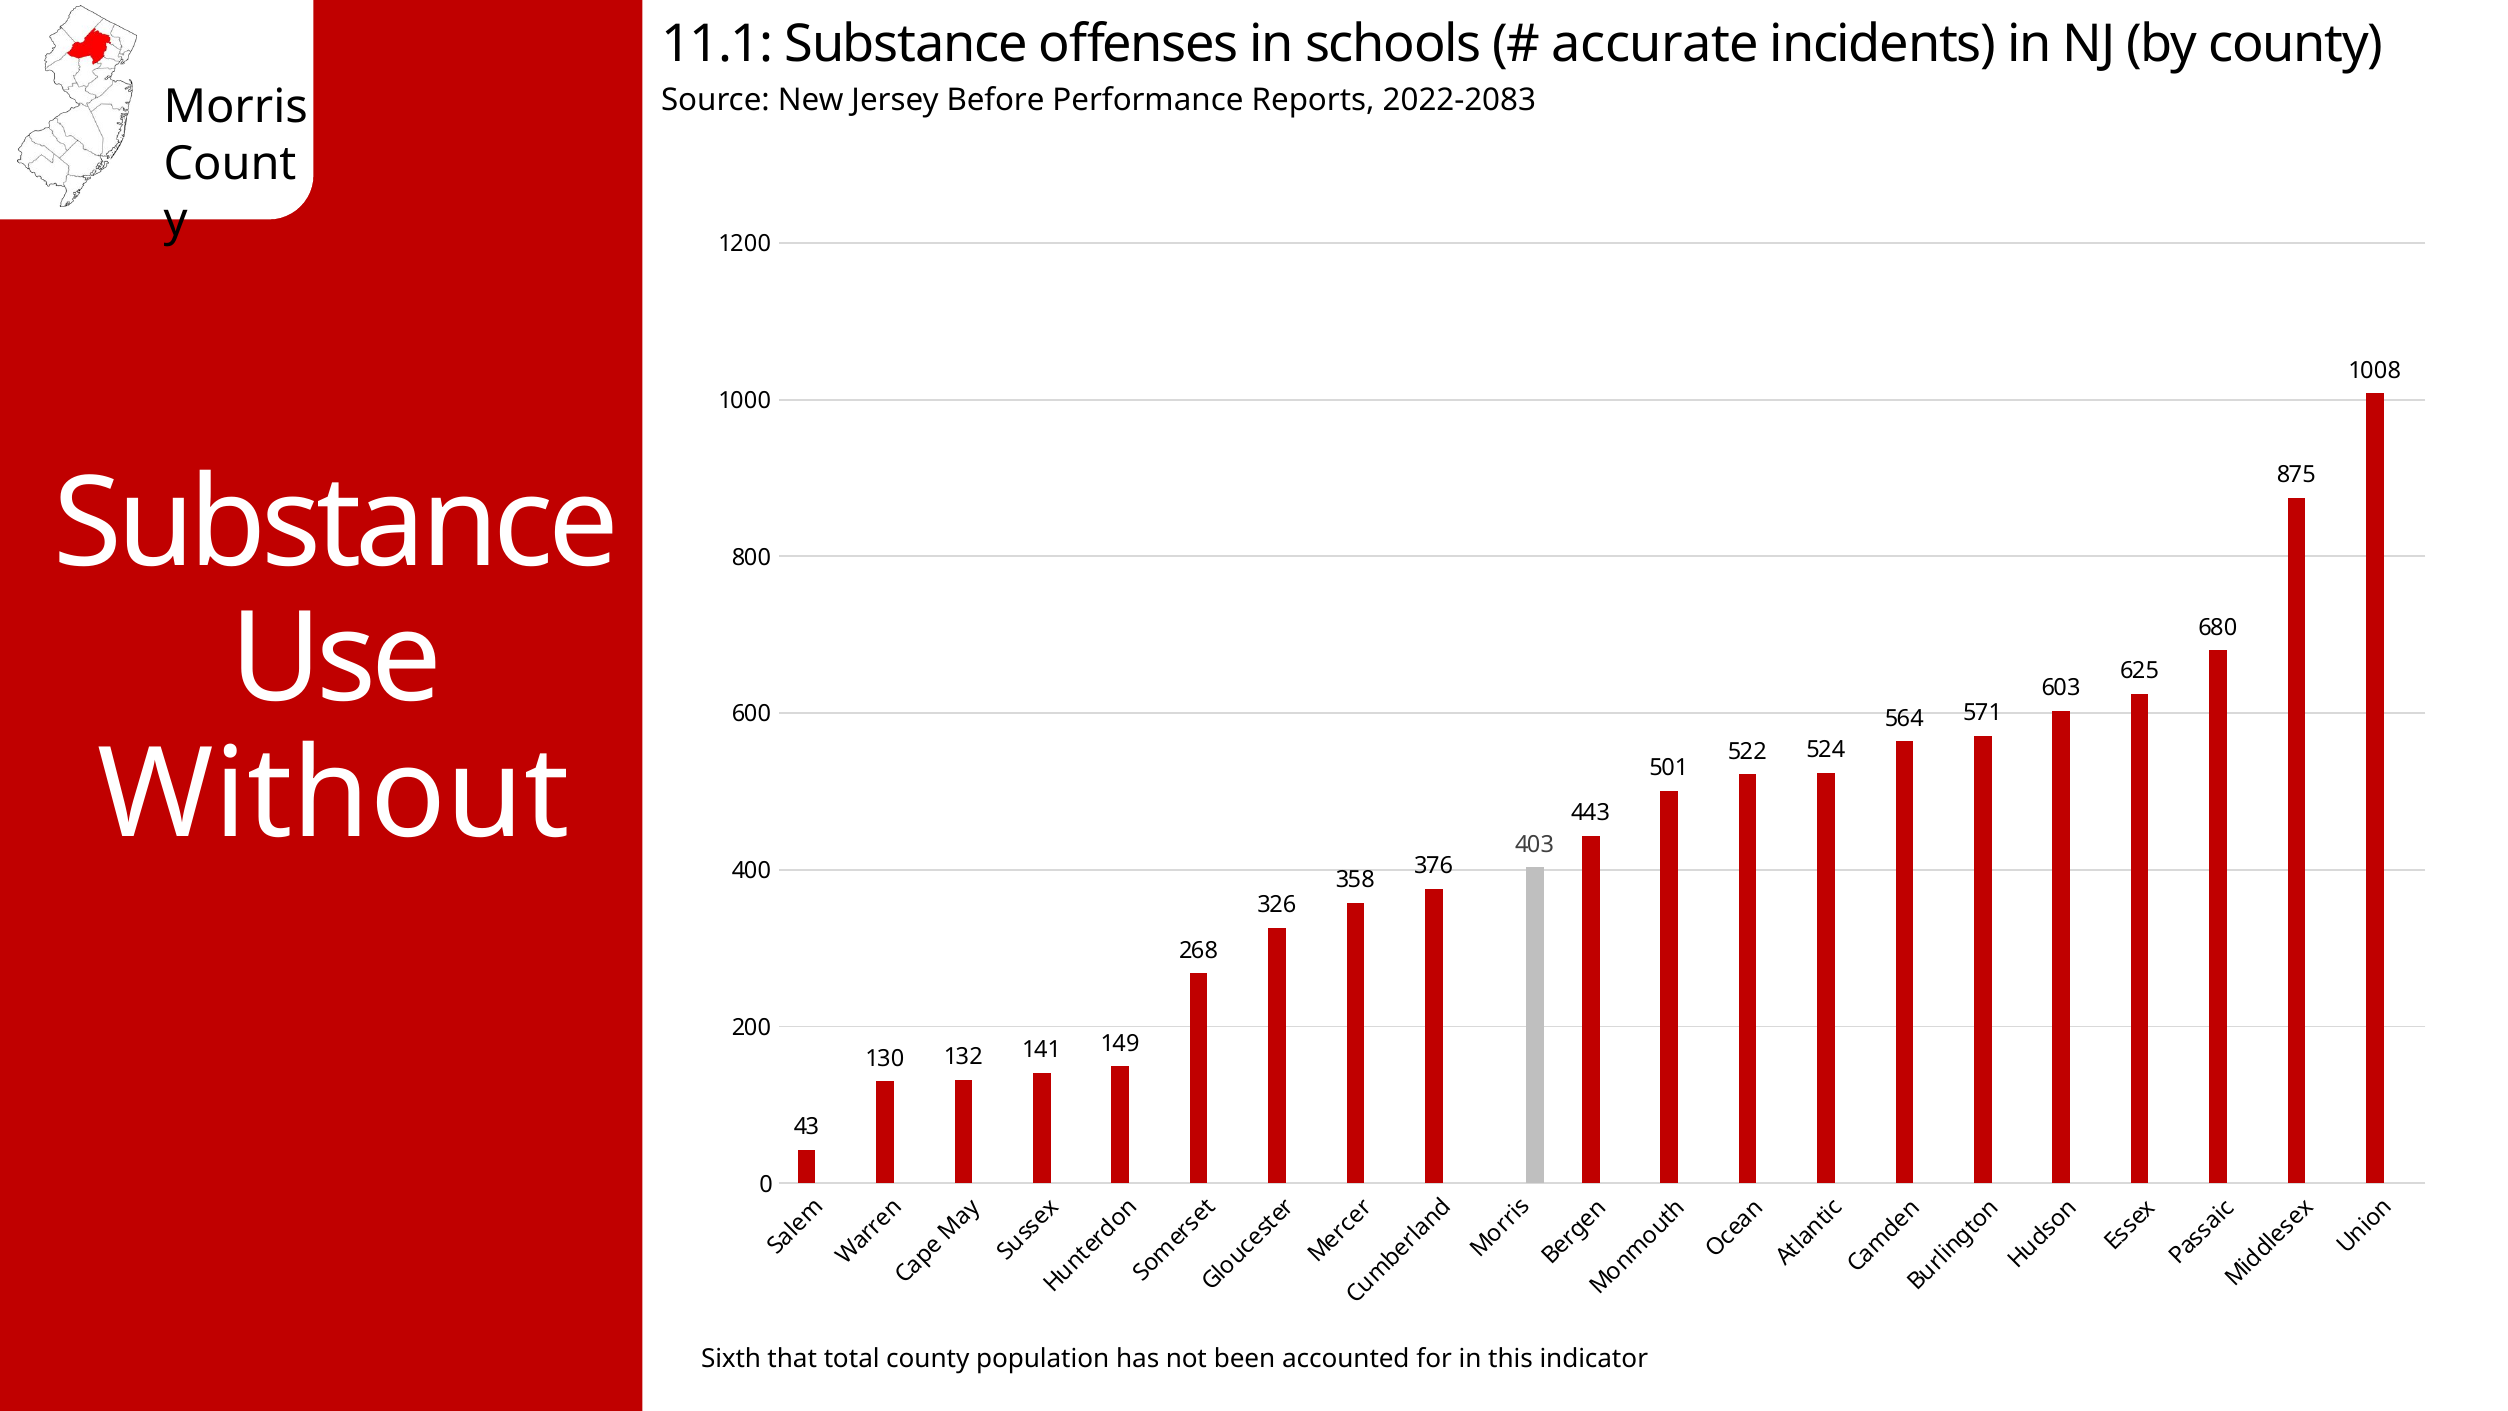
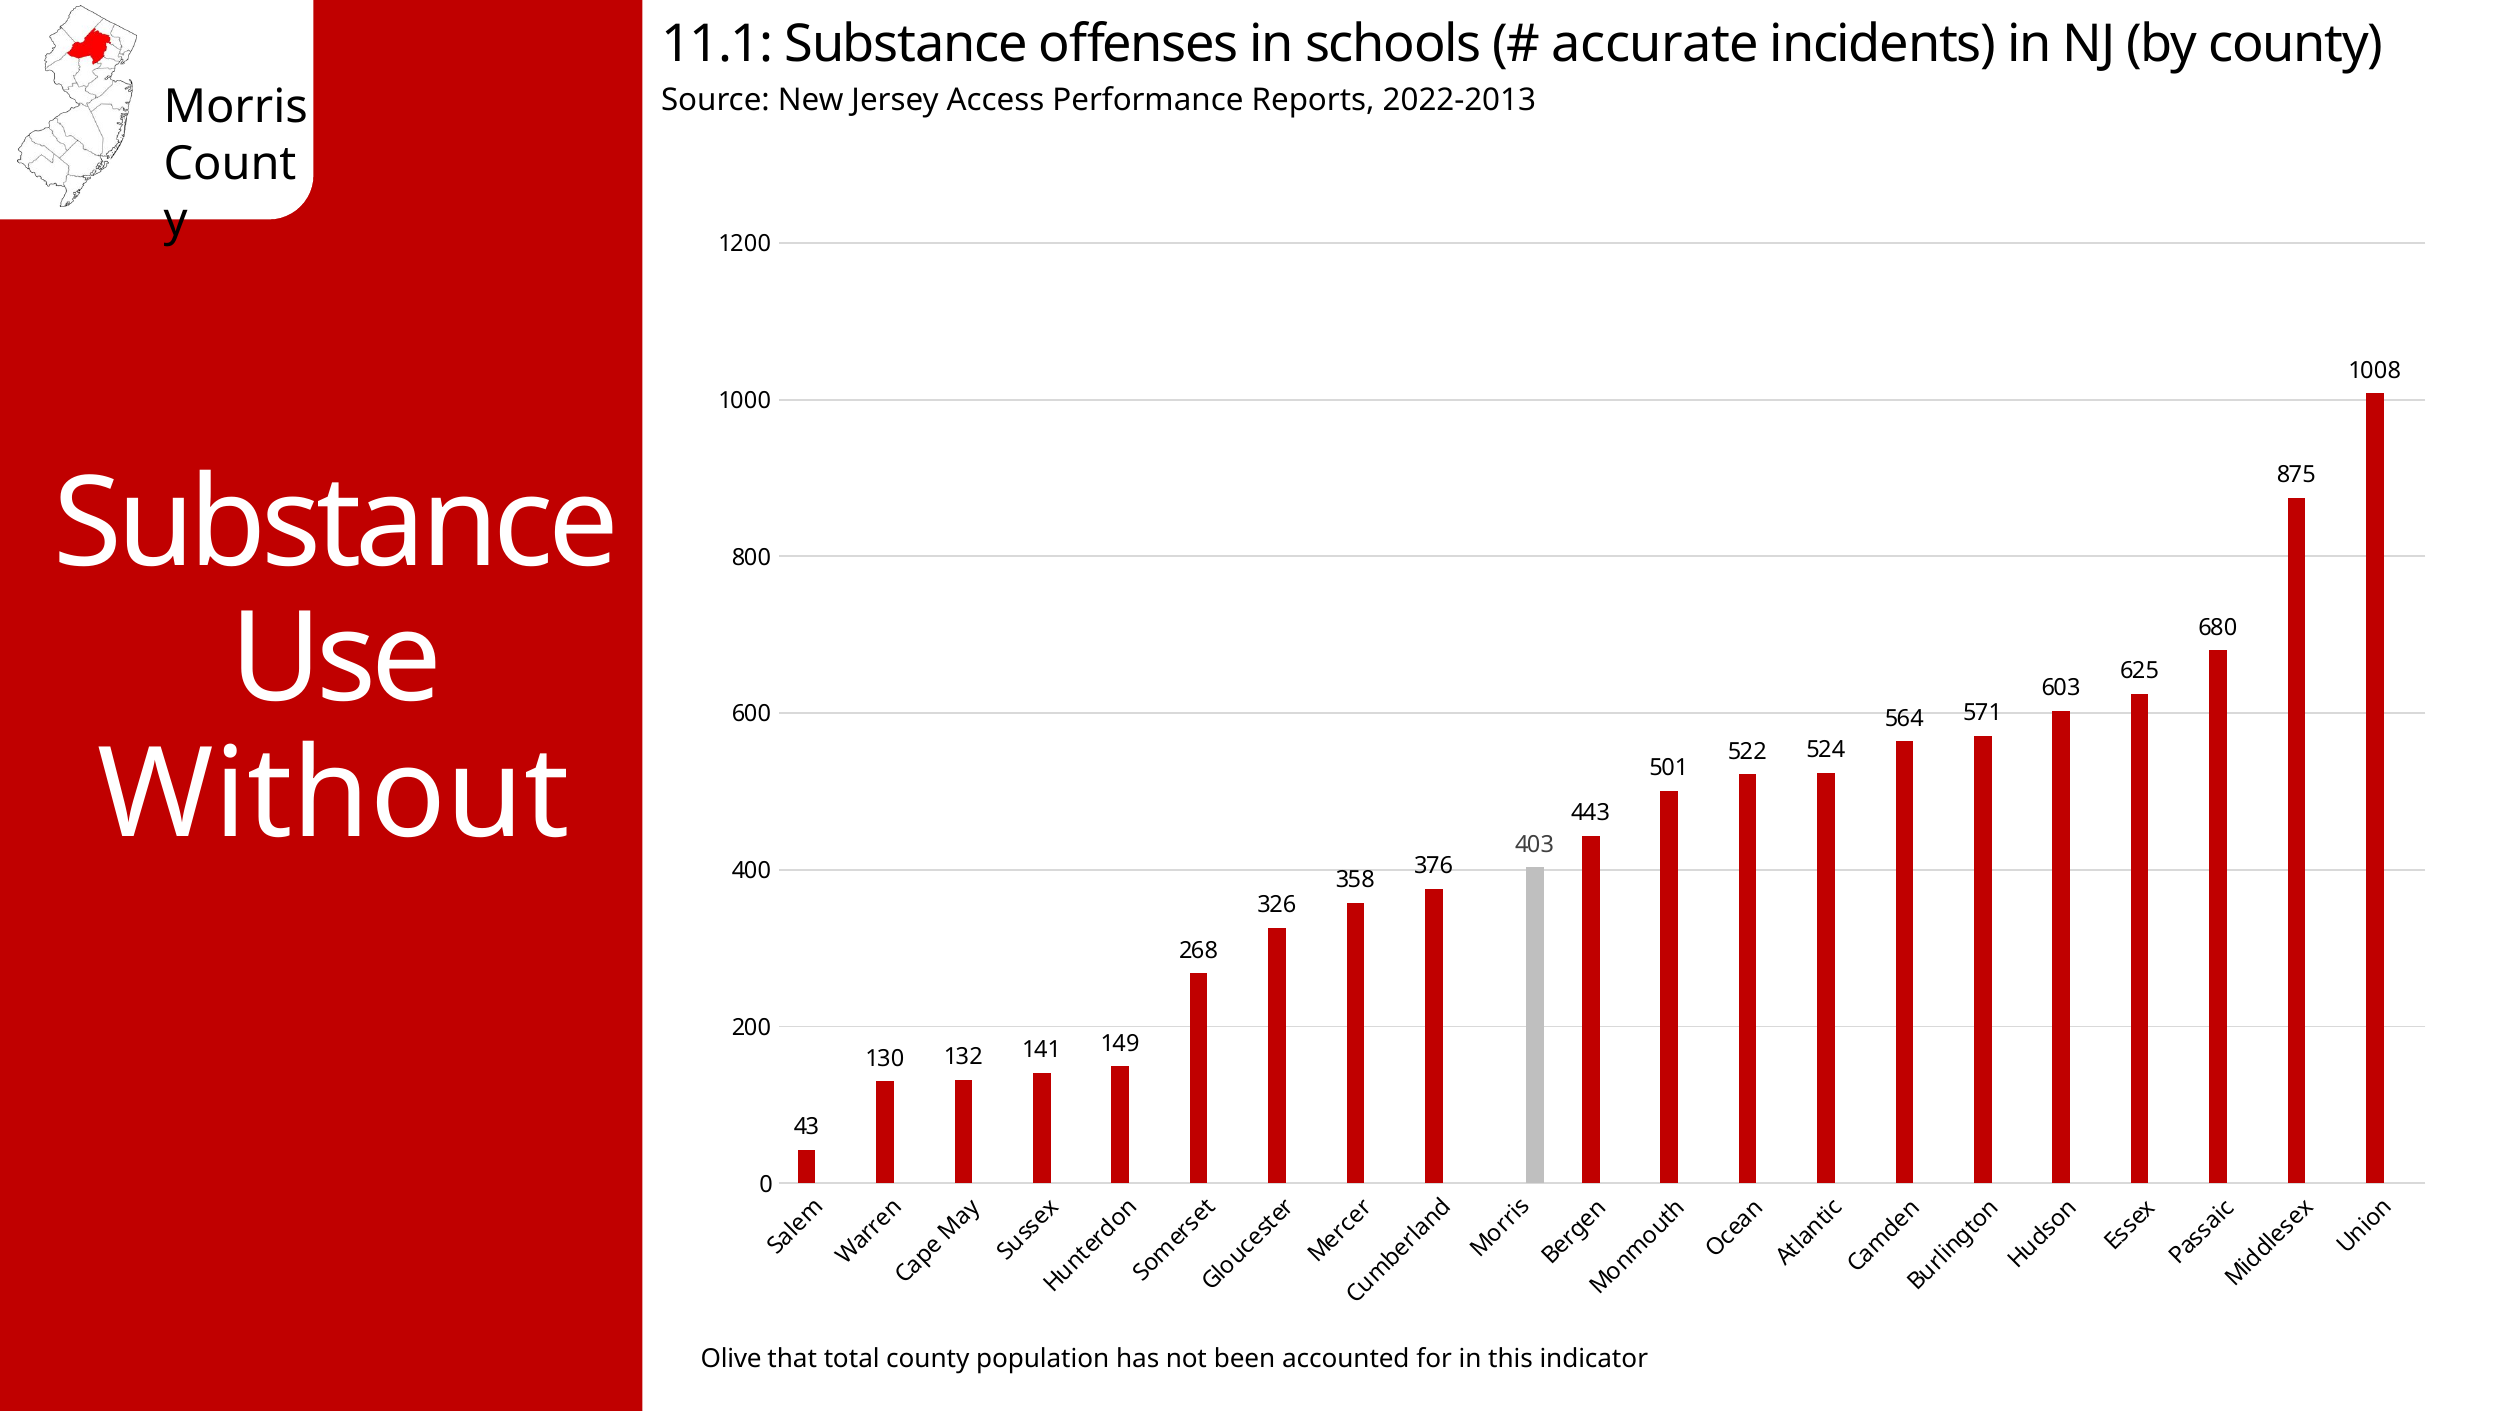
Before: Before -> Access
2022-2083: 2022-2083 -> 2022-2013
Sixth: Sixth -> Olive
